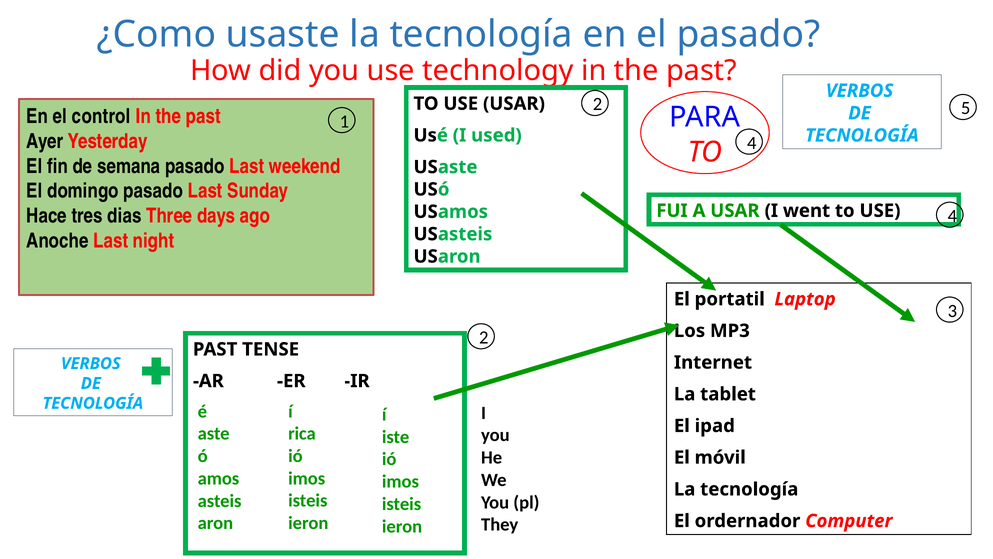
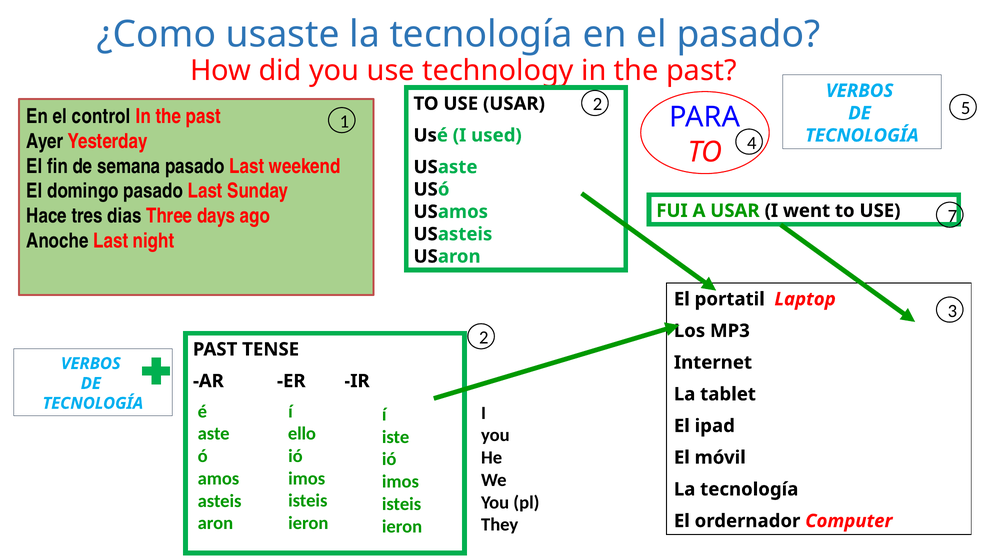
4 at (952, 216): 4 -> 7
rica: rica -> ello
